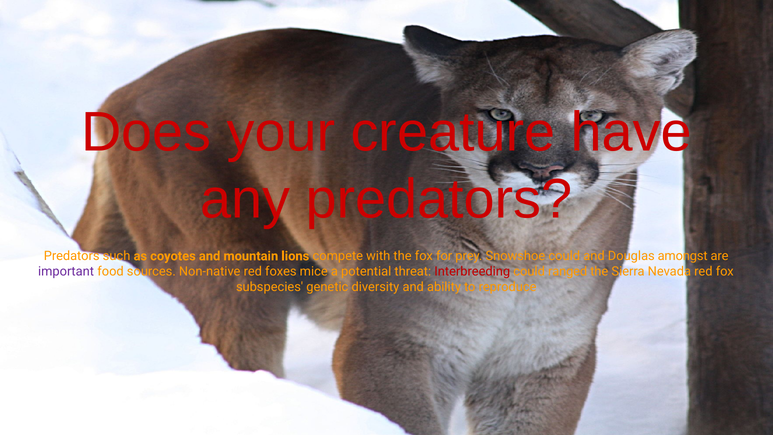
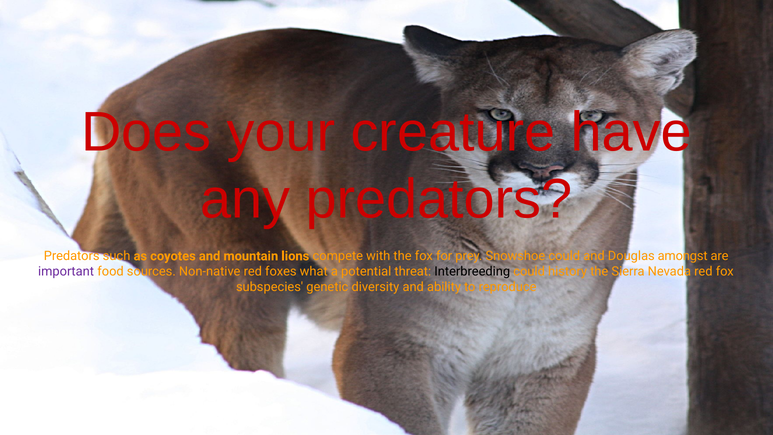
mice: mice -> what
Interbreeding colour: red -> black
ranged: ranged -> history
